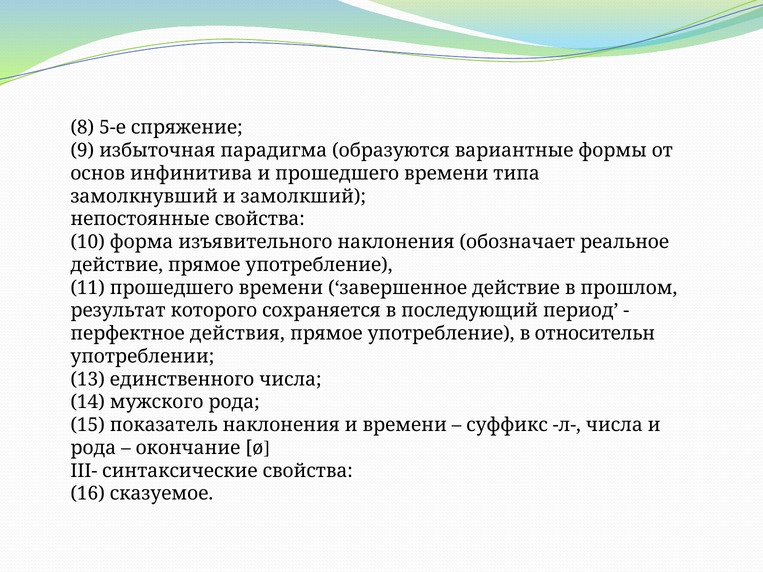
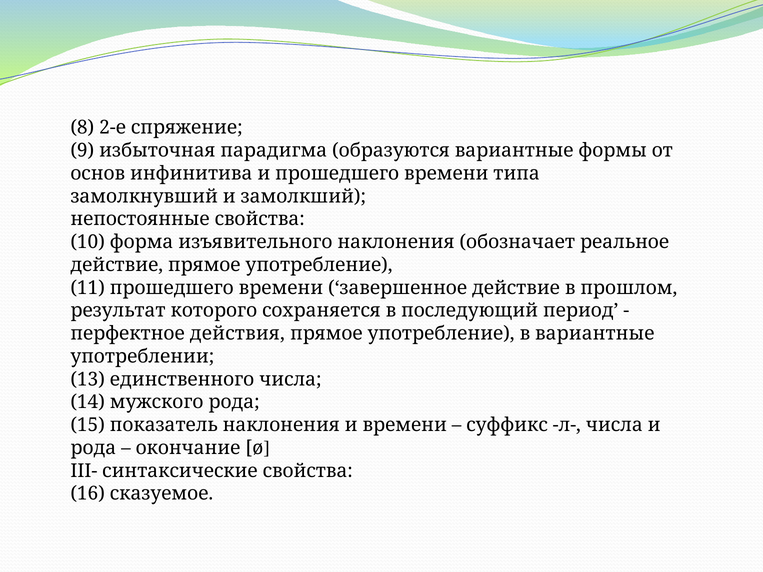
5-е: 5-е -> 2-е
в относительн: относительн -> вариантные
